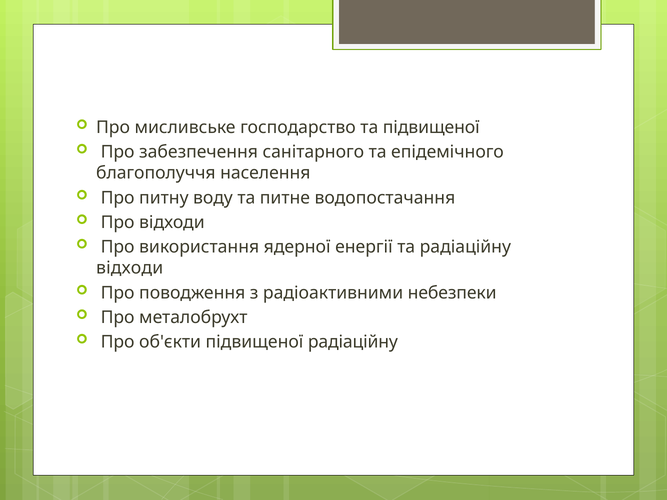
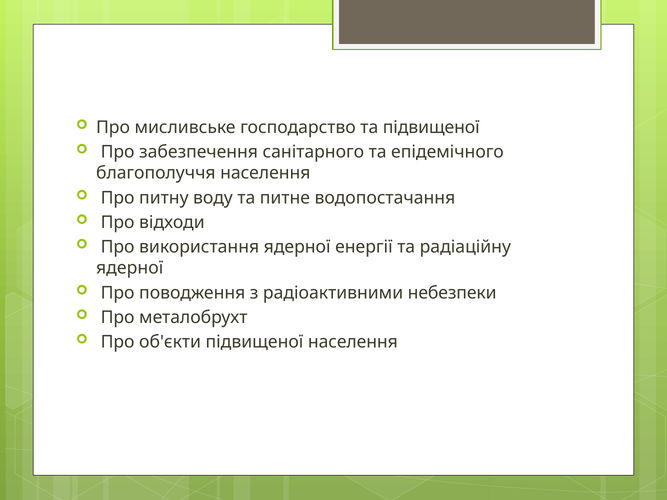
відходи at (130, 268): відходи -> ядерної
підвищеної радіаційну: радіаційну -> населення
